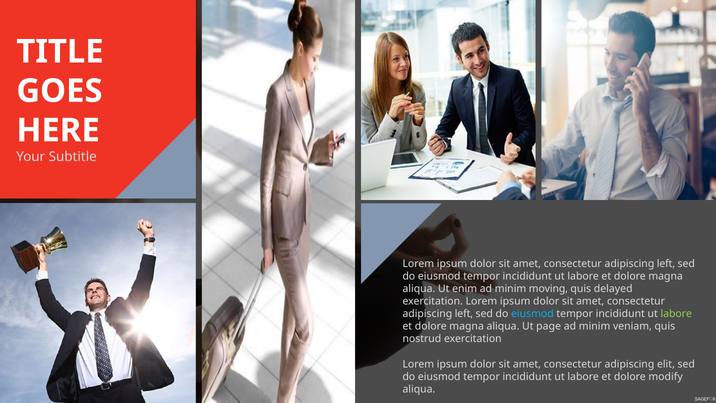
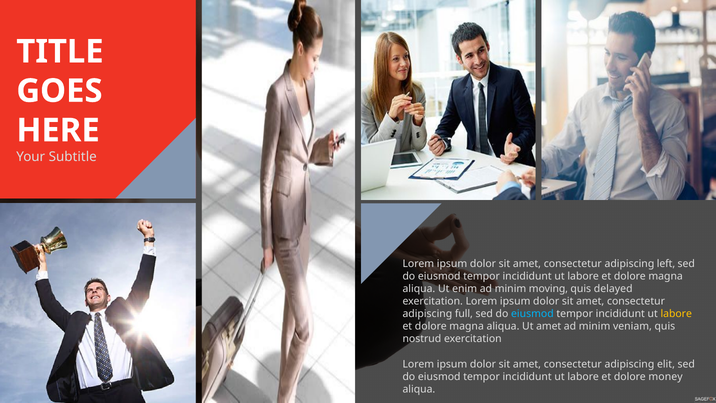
left at (464, 314): left -> full
labore at (676, 314) colour: light green -> yellow
Ut page: page -> amet
modify: modify -> money
